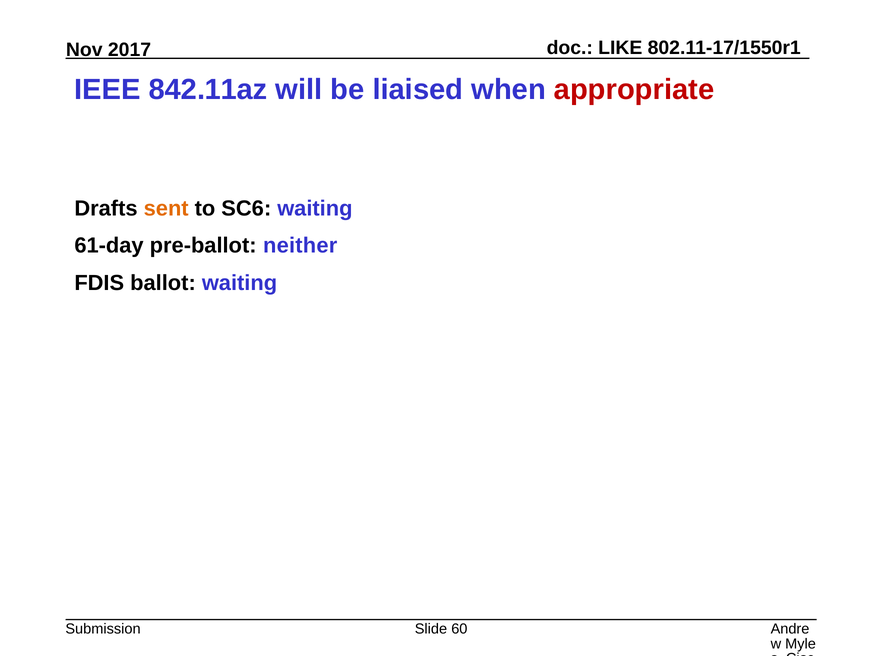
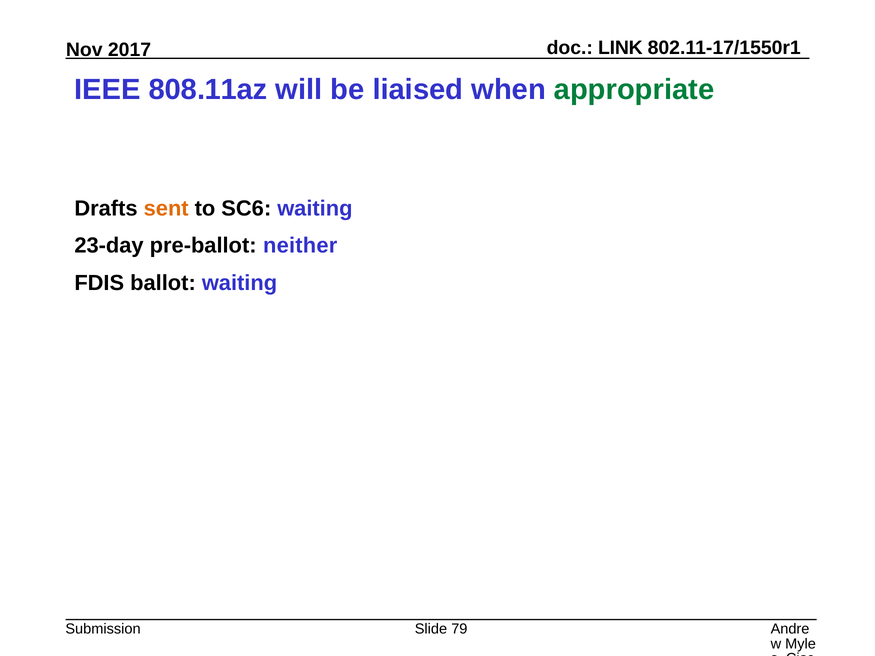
LIKE: LIKE -> LINK
842.11az: 842.11az -> 808.11az
appropriate colour: red -> green
61-day: 61-day -> 23-day
60: 60 -> 79
